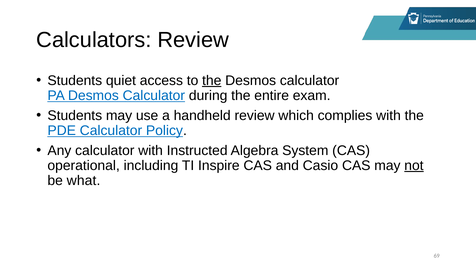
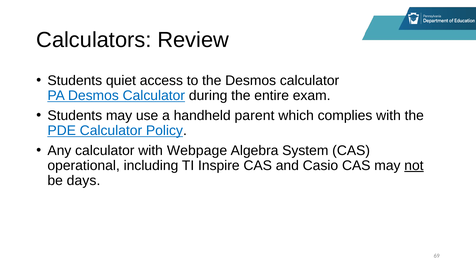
the at (212, 80) underline: present -> none
handheld review: review -> parent
Instructed: Instructed -> Webpage
what: what -> days
